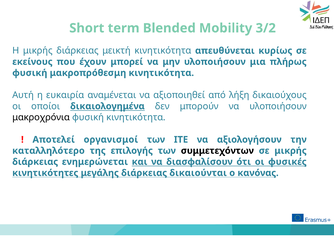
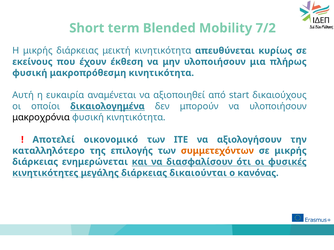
3/2: 3/2 -> 7/2
μπορεί: μπορεί -> έκθεση
λήξη: λήξη -> start
οργανισμοί: οργανισμοί -> οικονομικό
συμμετεχόντων colour: black -> orange
